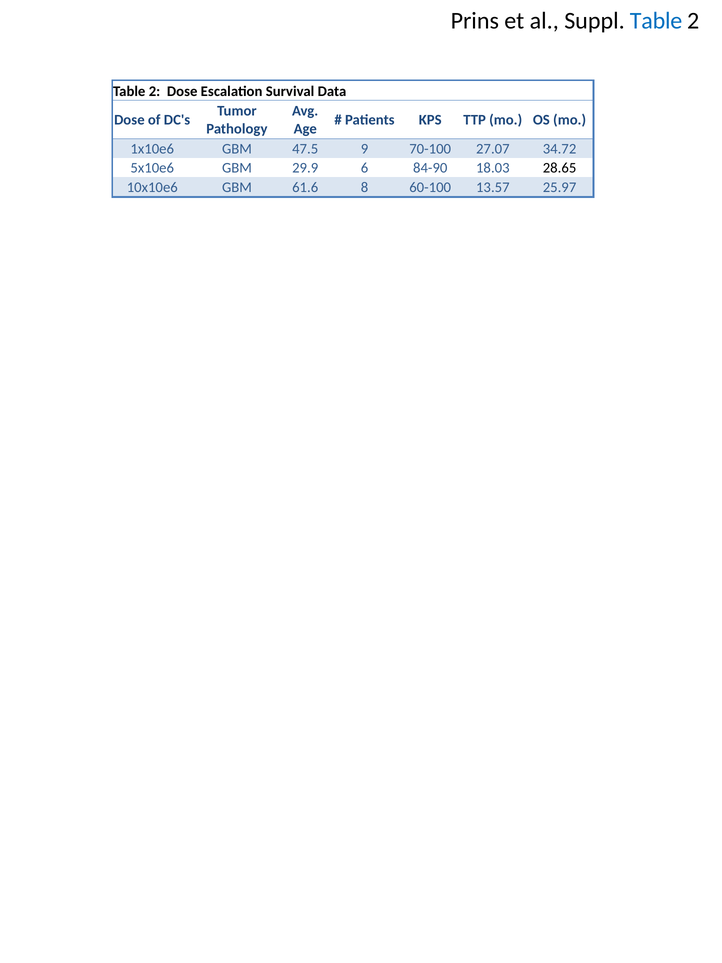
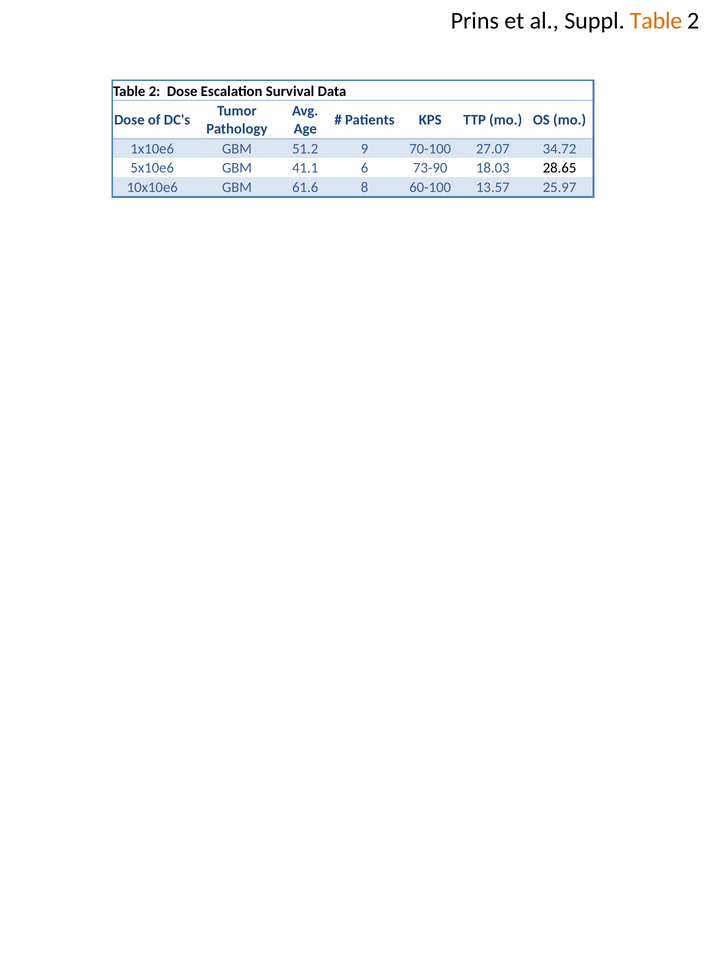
Table at (656, 21) colour: blue -> orange
47.5: 47.5 -> 51.2
29.9: 29.9 -> 41.1
84-90: 84-90 -> 73-90
